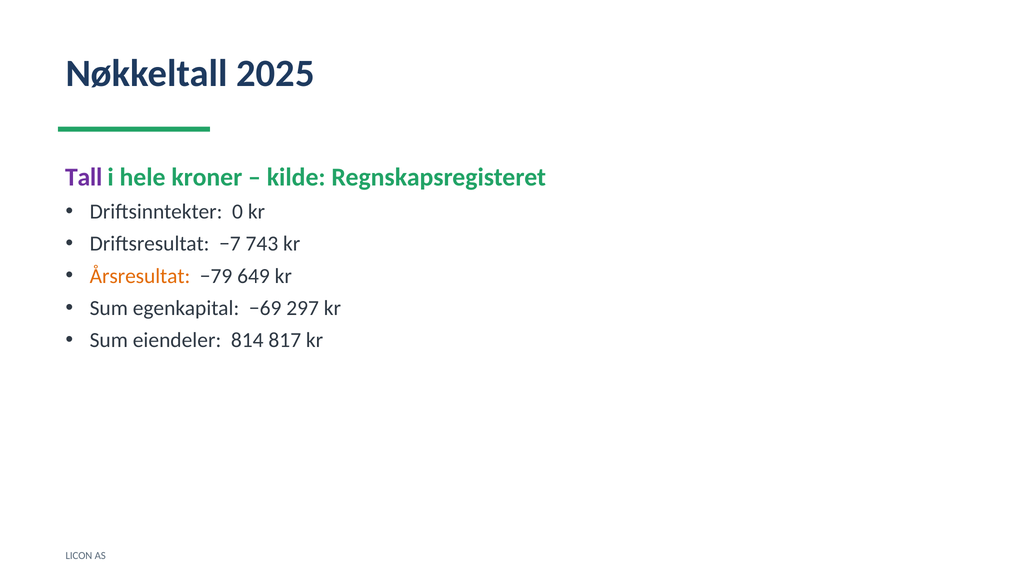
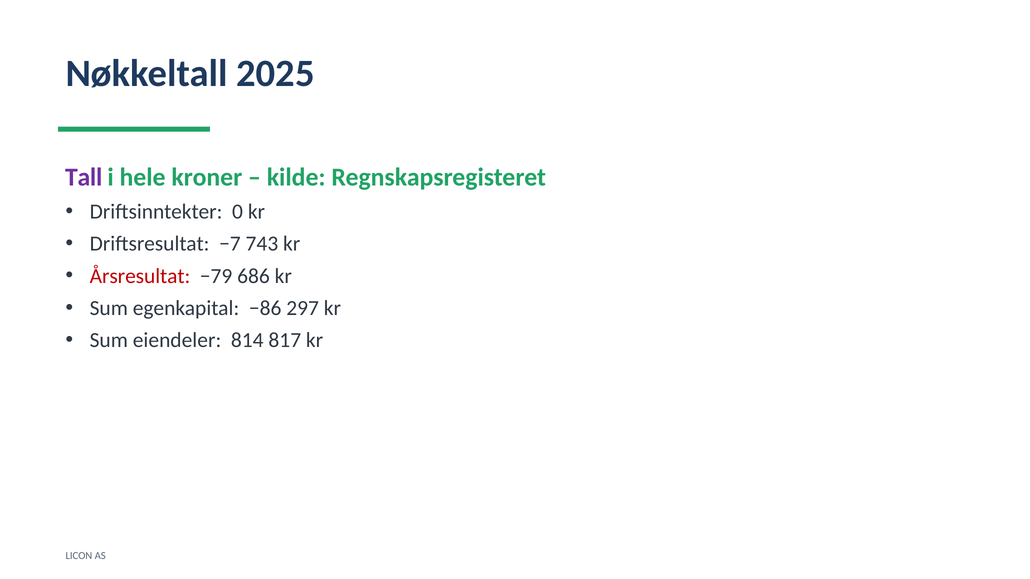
Årsresultat colour: orange -> red
649: 649 -> 686
−69: −69 -> −86
